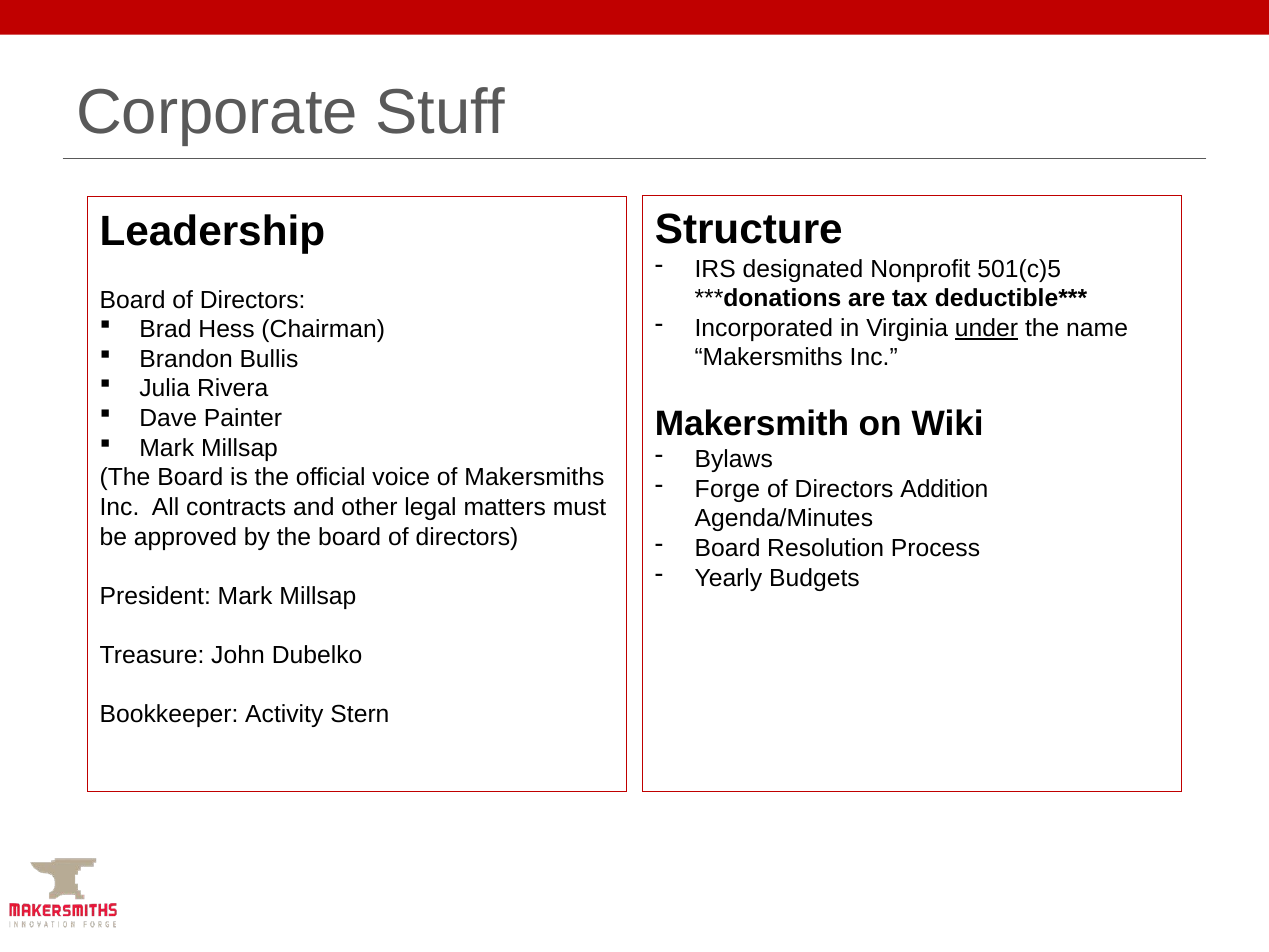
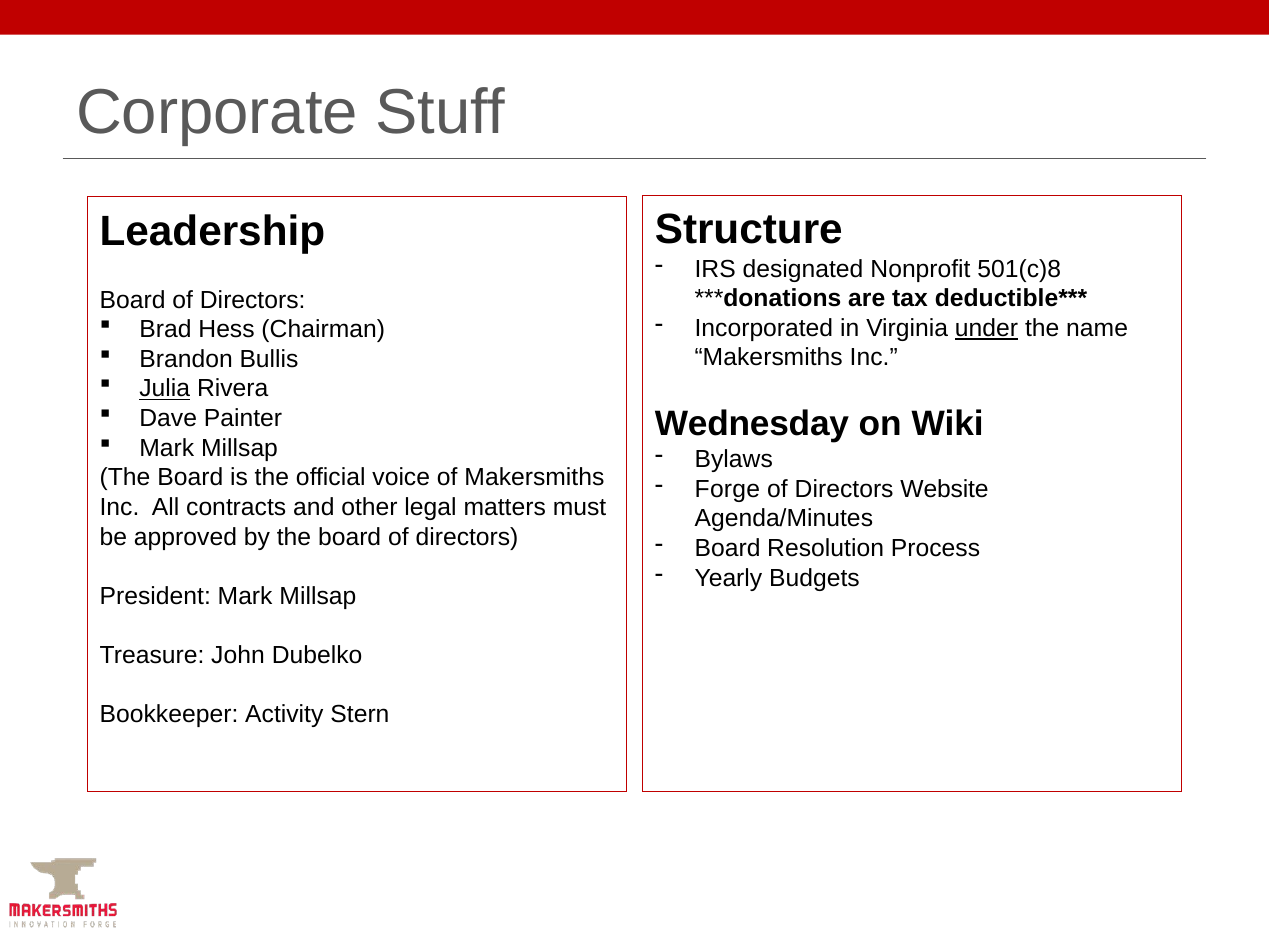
501(c)5: 501(c)5 -> 501(c)8
Julia underline: none -> present
Makersmith: Makersmith -> Wednesday
Addition: Addition -> Website
